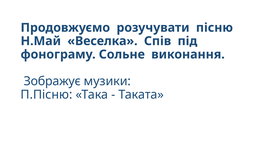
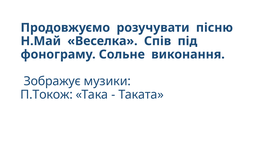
П.Пісню: П.Пісню -> П.Токож
